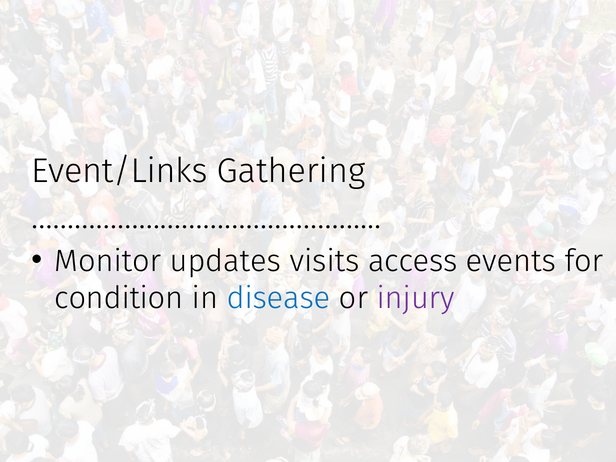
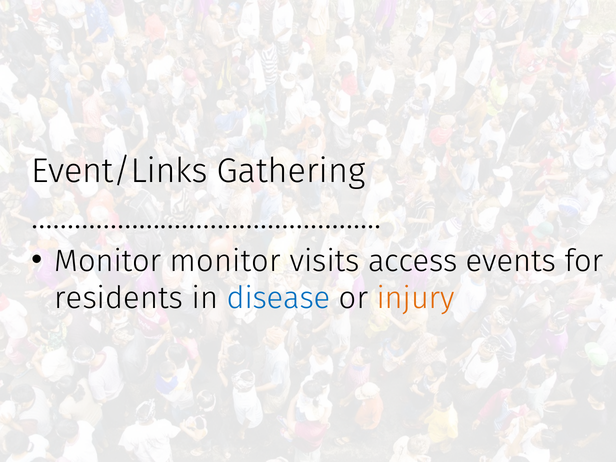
Monitor updates: updates -> monitor
condition: condition -> residents
injury colour: purple -> orange
